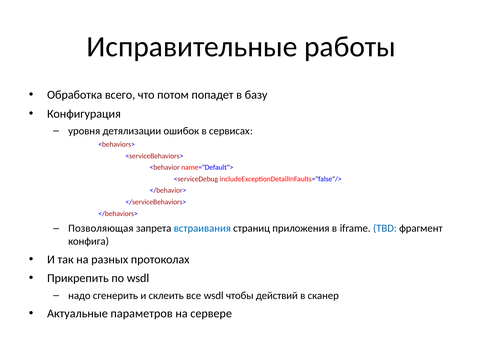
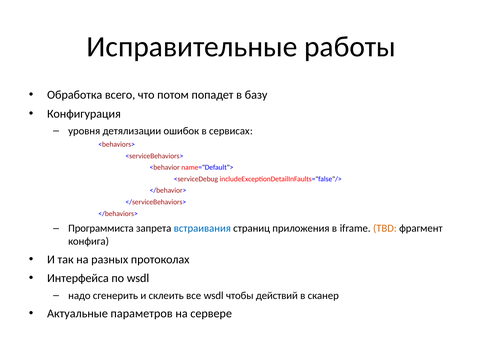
Позволяющая: Позволяющая -> Программиста
TBD colour: blue -> orange
Прикрепить: Прикрепить -> Интерфейса
